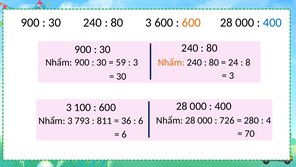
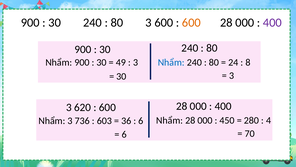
400 at (272, 23) colour: blue -> purple
59: 59 -> 49
Nhẩm at (171, 62) colour: orange -> blue
100: 100 -> 620
726: 726 -> 450
793: 793 -> 736
811: 811 -> 603
